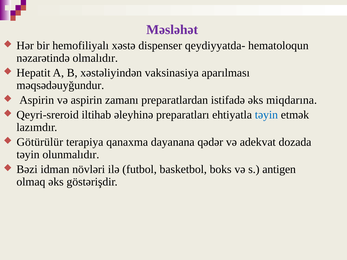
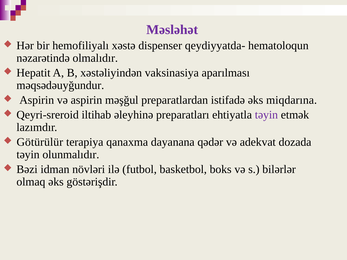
zamanı: zamanı -> məşğul
təyin at (266, 115) colour: blue -> purple
antigen: antigen -> bilərlər
